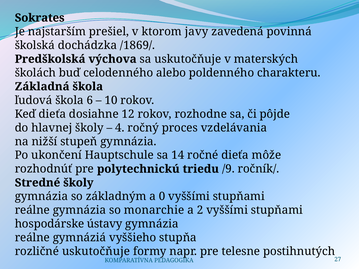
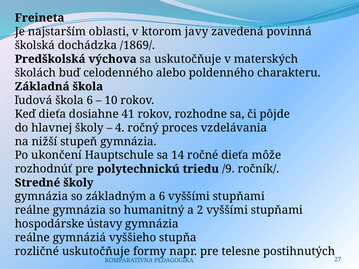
Sokrates: Sokrates -> Freineta
prešiel: prešiel -> oblasti
12: 12 -> 41
a 0: 0 -> 6
monarchie: monarchie -> humanitný
